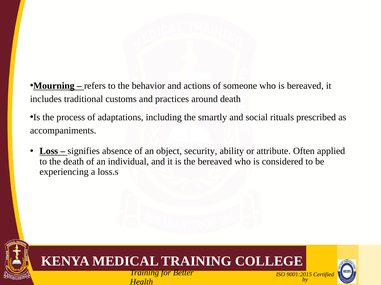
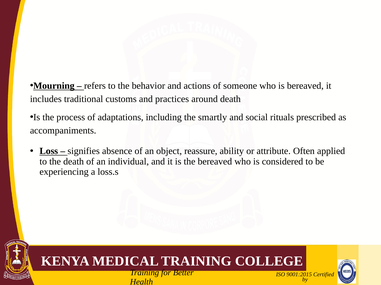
security: security -> reassure
